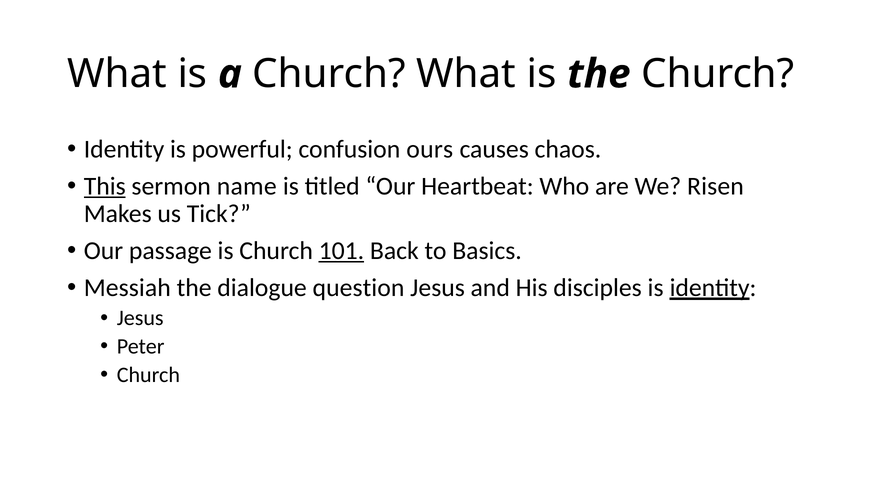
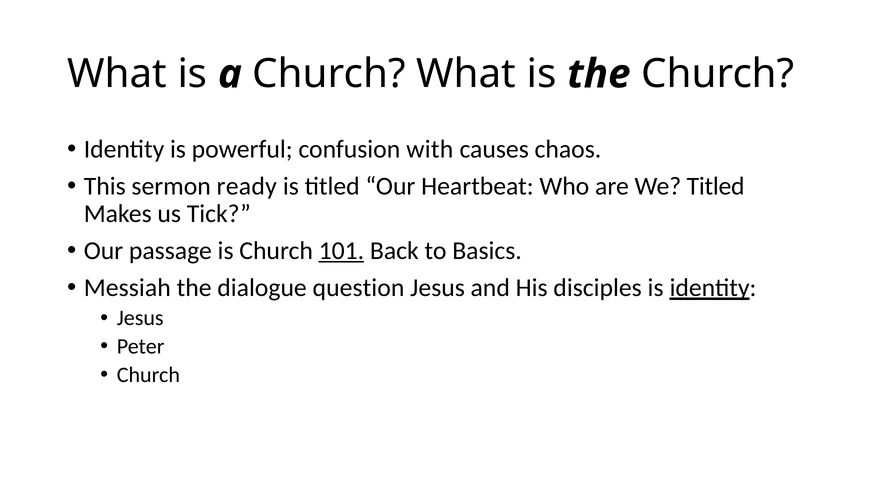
ours: ours -> with
This underline: present -> none
name: name -> ready
We Risen: Risen -> Titled
